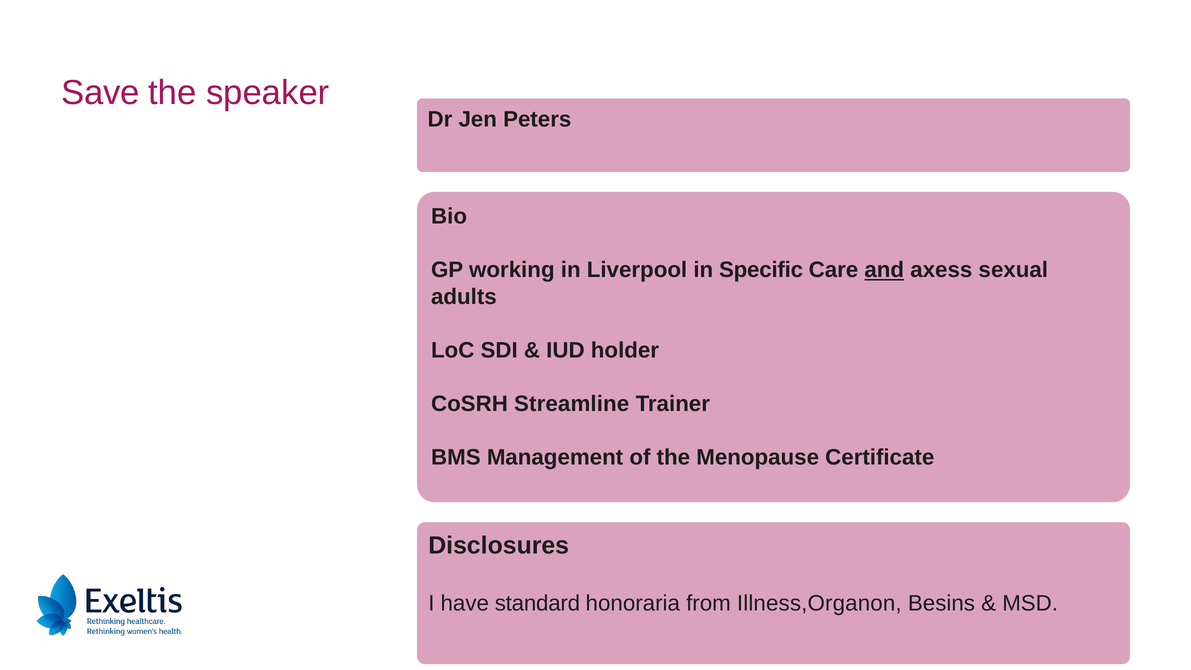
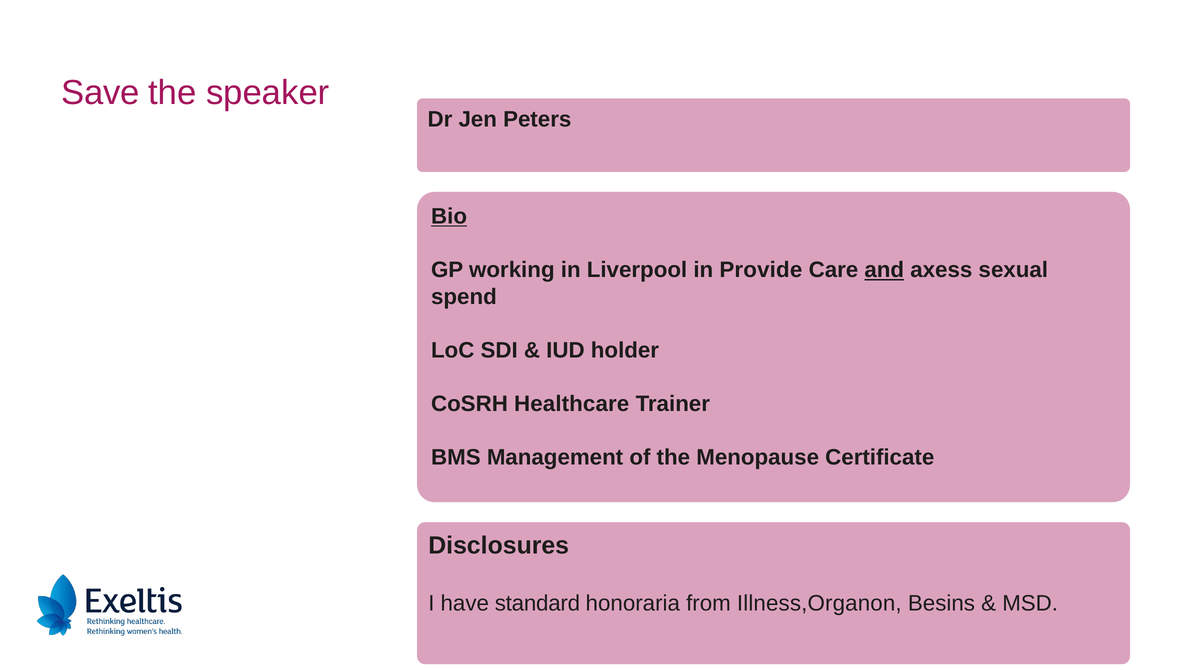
Bio underline: none -> present
Specific: Specific -> Provide
adults: adults -> spend
Streamline: Streamline -> Healthcare
